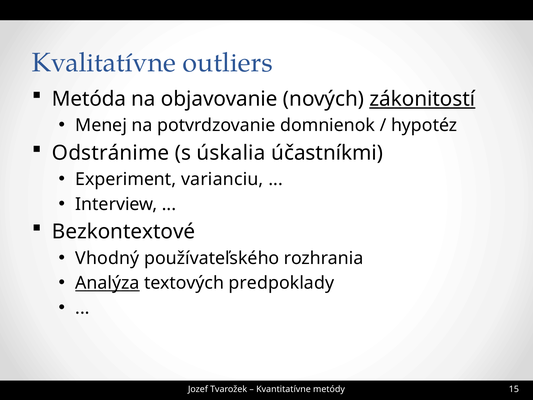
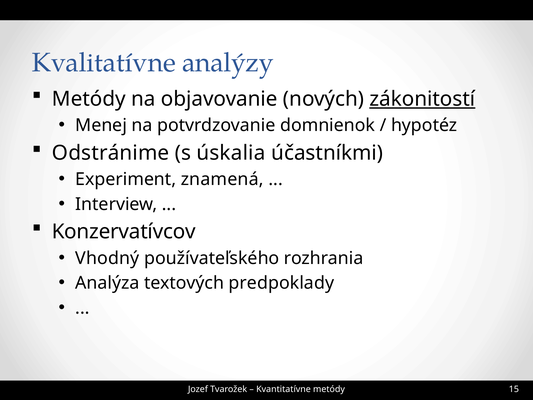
outliers: outliers -> analýzy
Metóda at (89, 99): Metóda -> Metódy
varianciu: varianciu -> znamená
Bezkontextové: Bezkontextové -> Konzervatívcov
Analýza underline: present -> none
